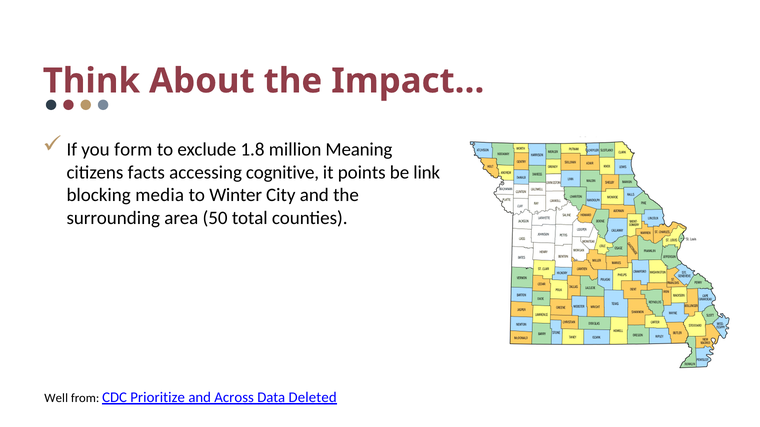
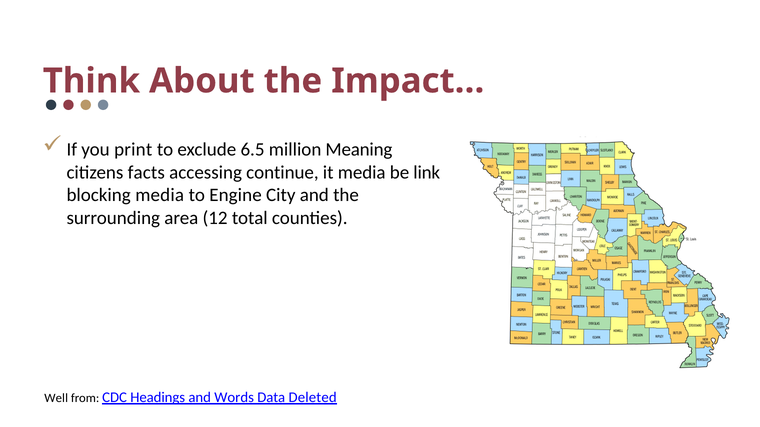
form: form -> print
1.8: 1.8 -> 6.5
cognitive: cognitive -> continue
it points: points -> media
Winter: Winter -> Engine
50: 50 -> 12
Prioritize: Prioritize -> Headings
Across: Across -> Words
